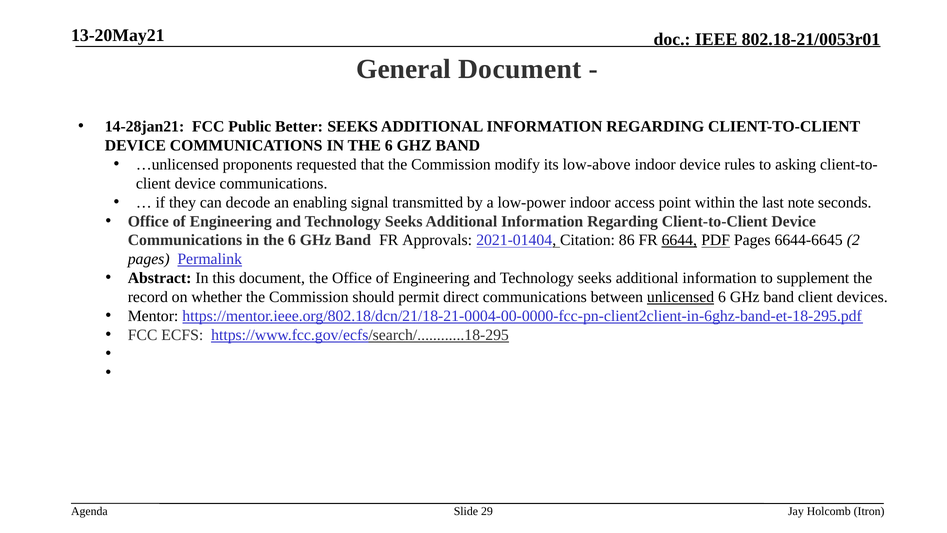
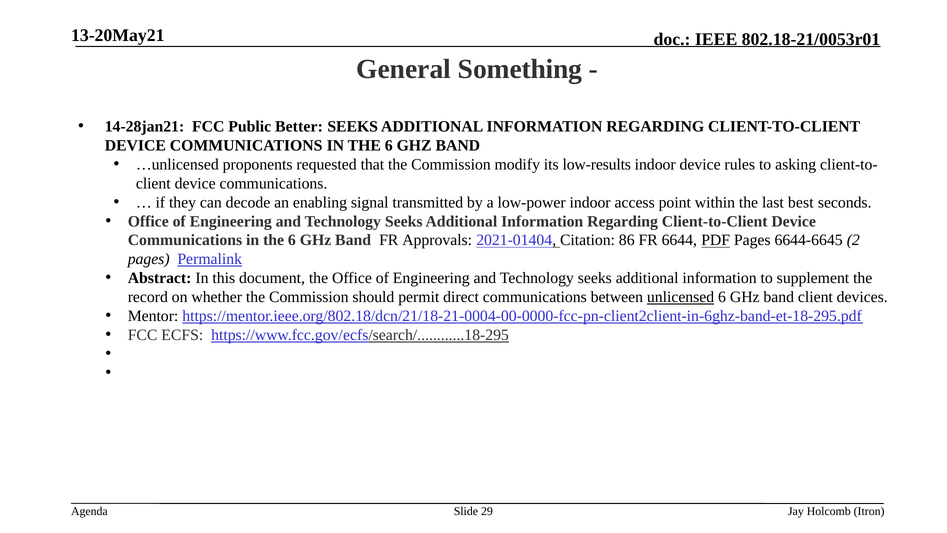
General Document: Document -> Something
low-above: low-above -> low-results
note: note -> best
6644 underline: present -> none
